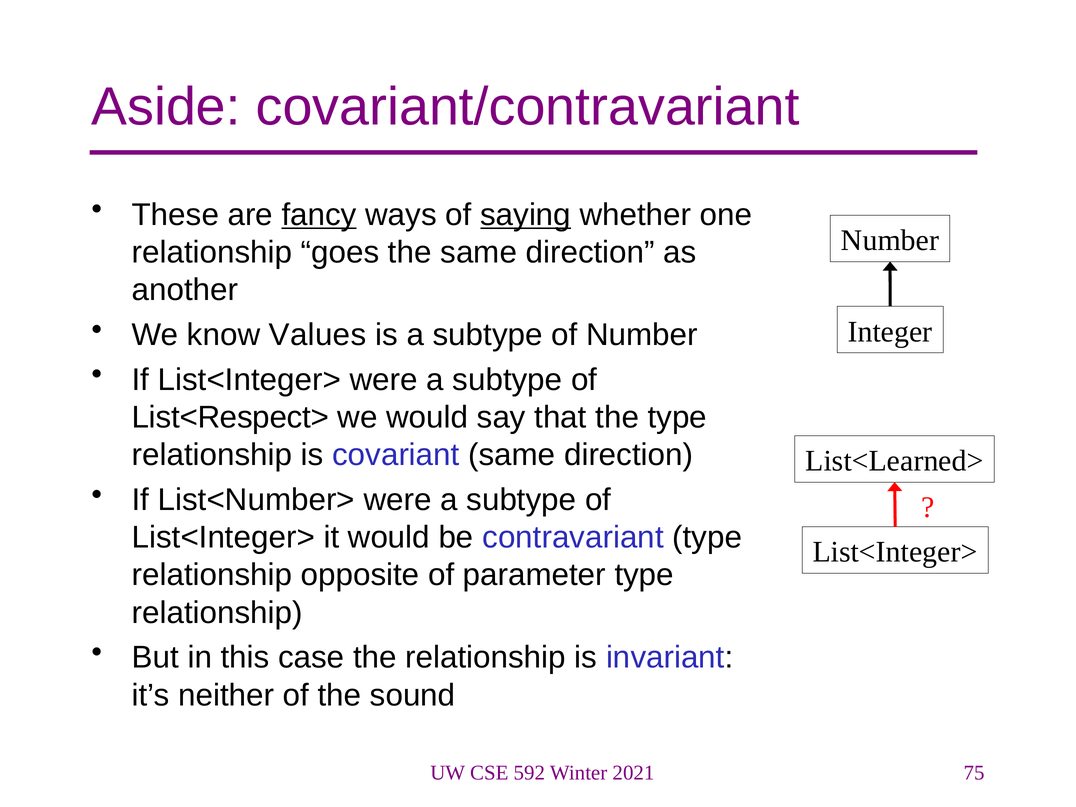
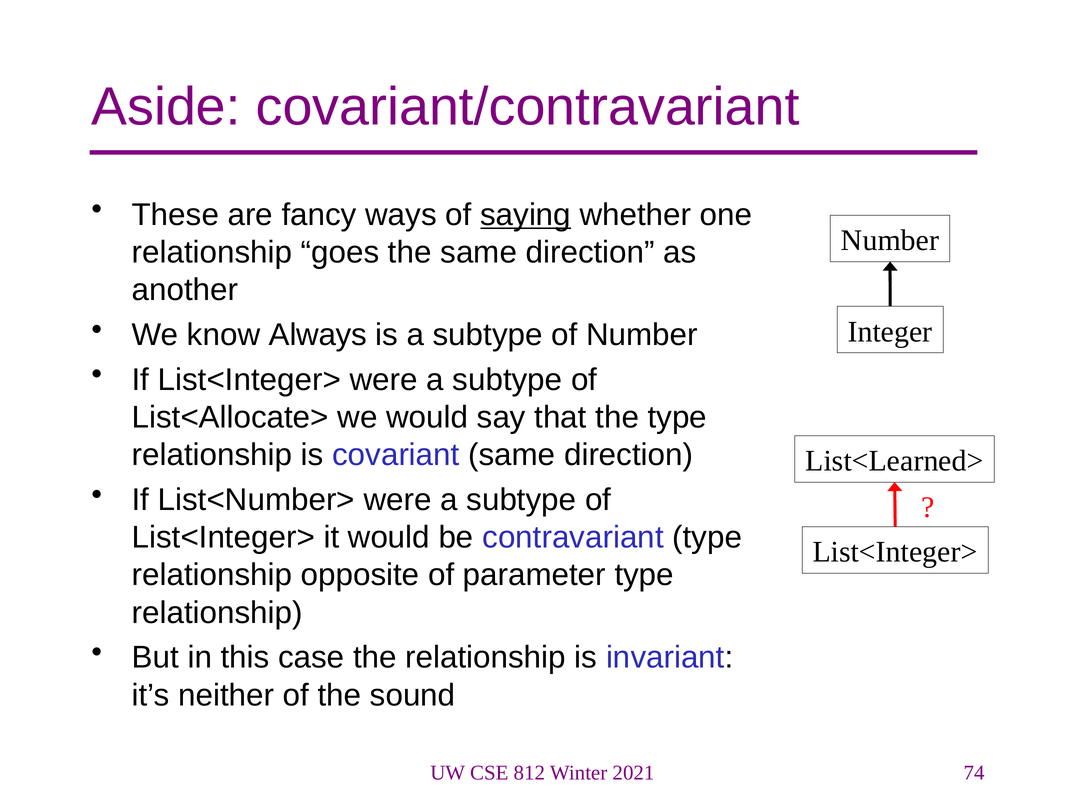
fancy underline: present -> none
Values: Values -> Always
List<Respect>: List<Respect> -> List<Allocate>
592: 592 -> 812
75: 75 -> 74
